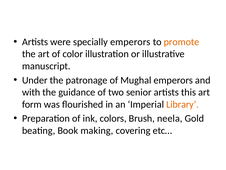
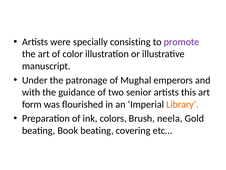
specially emperors: emperors -> consisting
promote colour: orange -> purple
Book making: making -> beating
